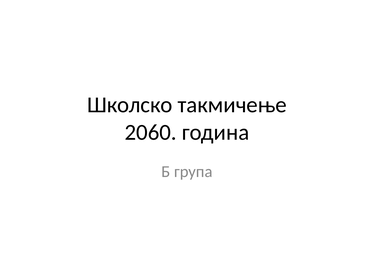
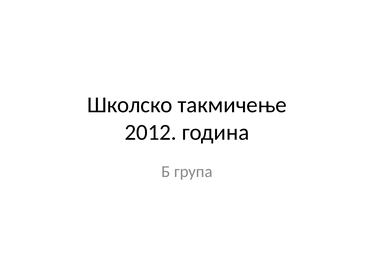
2060: 2060 -> 2012
